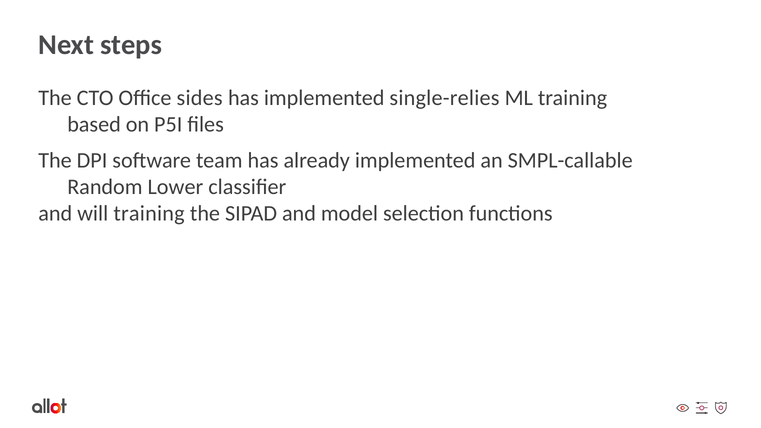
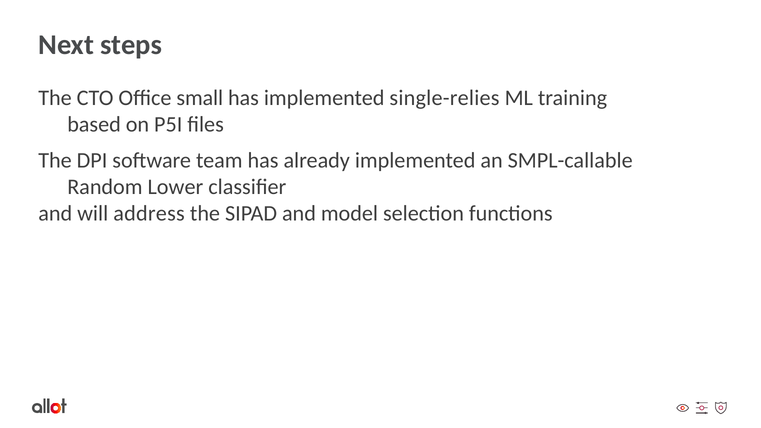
sides: sides -> small
will training: training -> address
